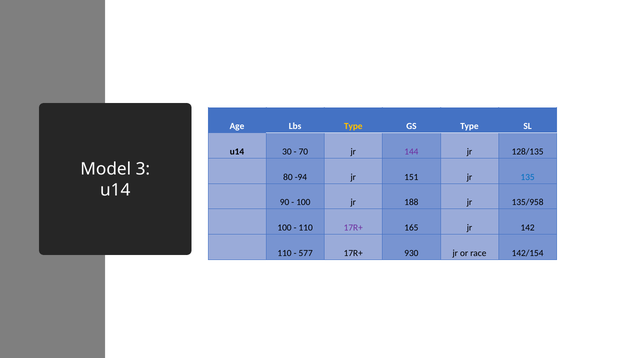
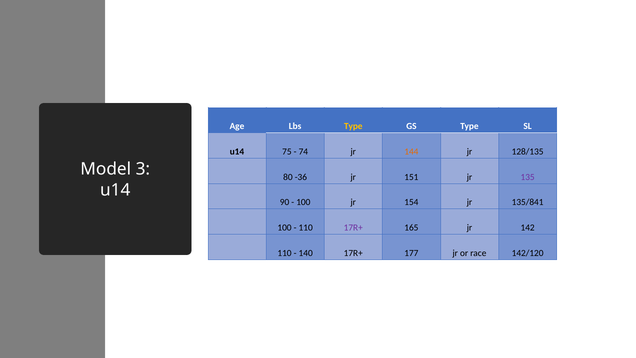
30: 30 -> 75
70: 70 -> 74
144 colour: purple -> orange
-94: -94 -> -36
135 colour: blue -> purple
188: 188 -> 154
135/958: 135/958 -> 135/841
577: 577 -> 140
930: 930 -> 177
142/154: 142/154 -> 142/120
